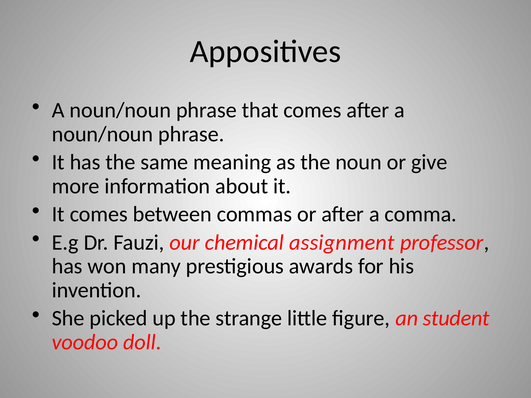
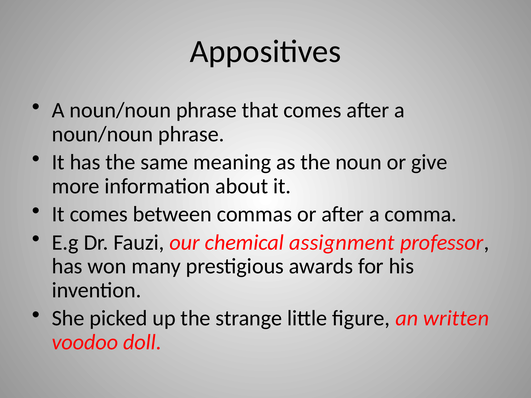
student: student -> written
